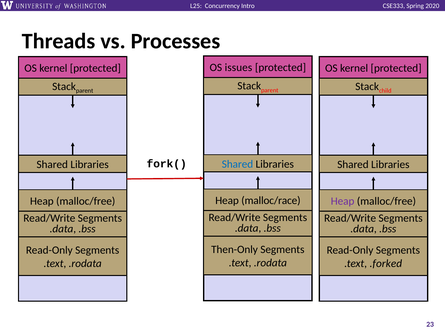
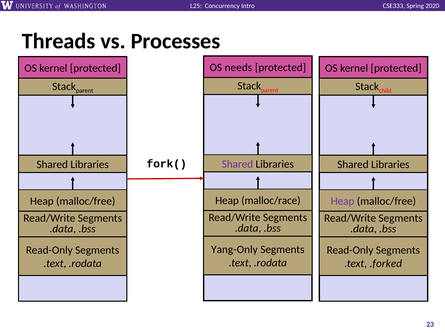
issues: issues -> needs
Shared at (237, 164) colour: blue -> purple
Then-Only: Then-Only -> Yang-Only
